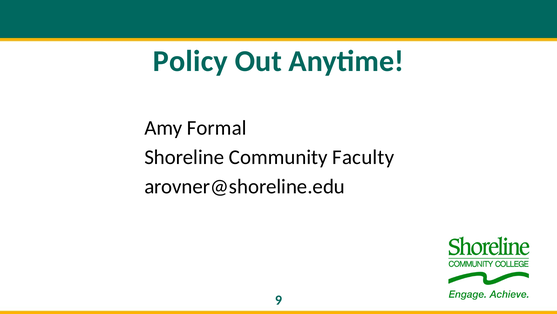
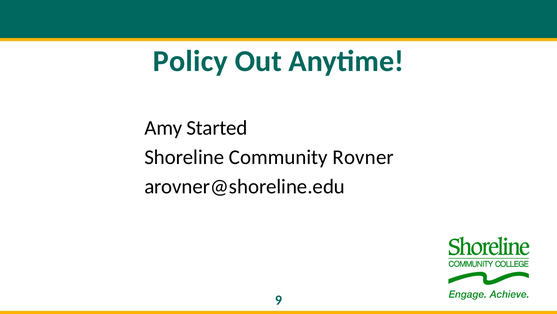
Formal: Formal -> Started
Faculty: Faculty -> Rovner
